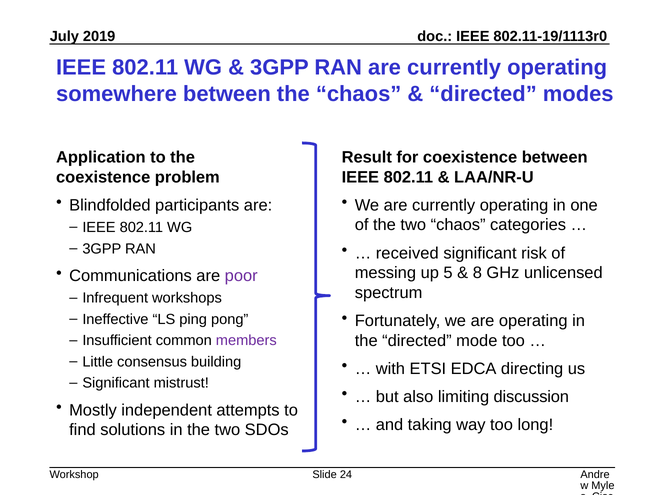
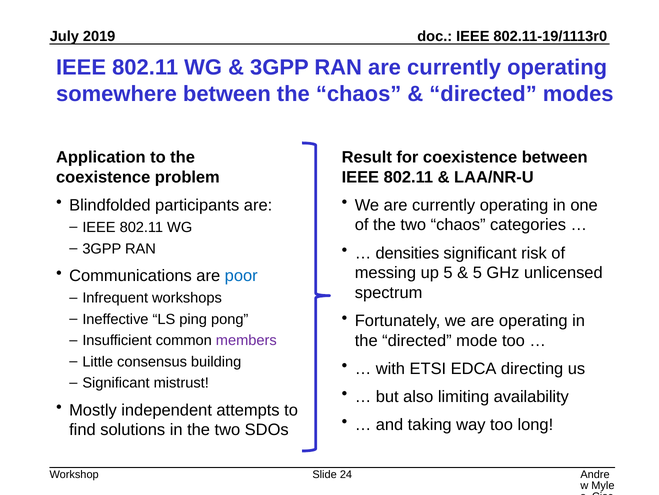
received: received -> densities
8 at (477, 272): 8 -> 5
poor colour: purple -> blue
discussion: discussion -> availability
